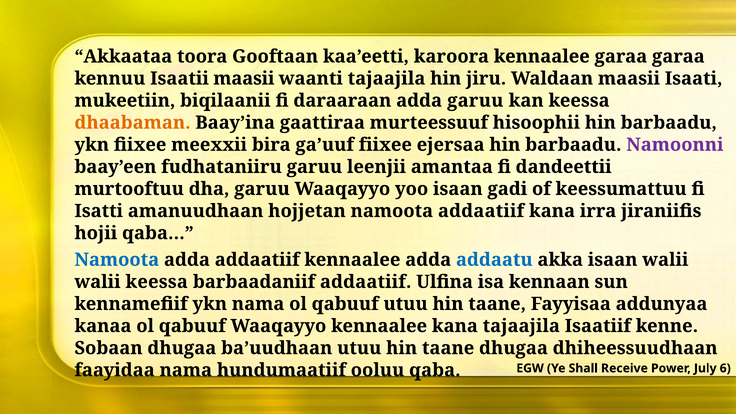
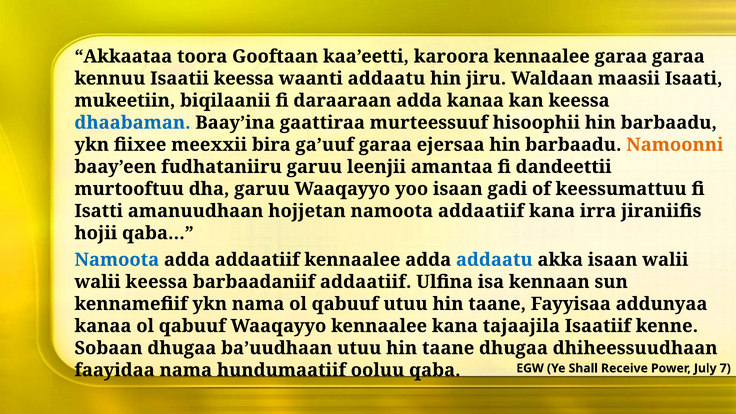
Isaatii maasii: maasii -> keessa
waanti tajaajila: tajaajila -> addaatu
adda garuu: garuu -> kanaa
dhaabaman colour: orange -> blue
ga’uuf fiixee: fiixee -> garaa
Namoonni colour: purple -> orange
6: 6 -> 7
